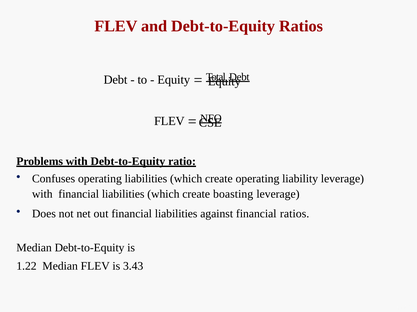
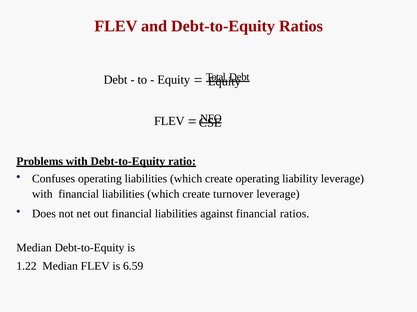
boasting: boasting -> turnover
3.43: 3.43 -> 6.59
